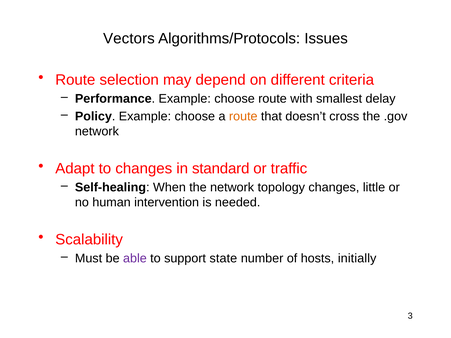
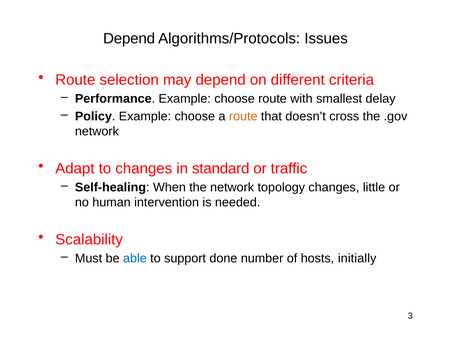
Vectors at (129, 39): Vectors -> Depend
able colour: purple -> blue
state: state -> done
